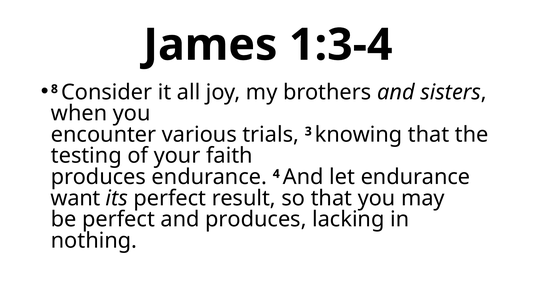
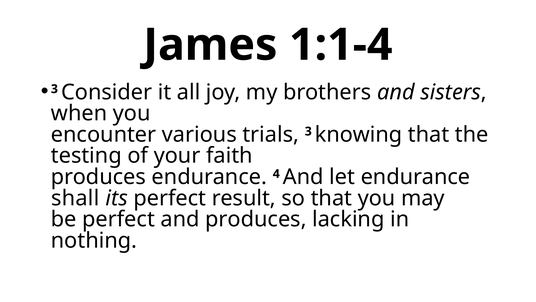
1:3-4: 1:3-4 -> 1:1-4
8 at (54, 89): 8 -> 3
want: want -> shall
